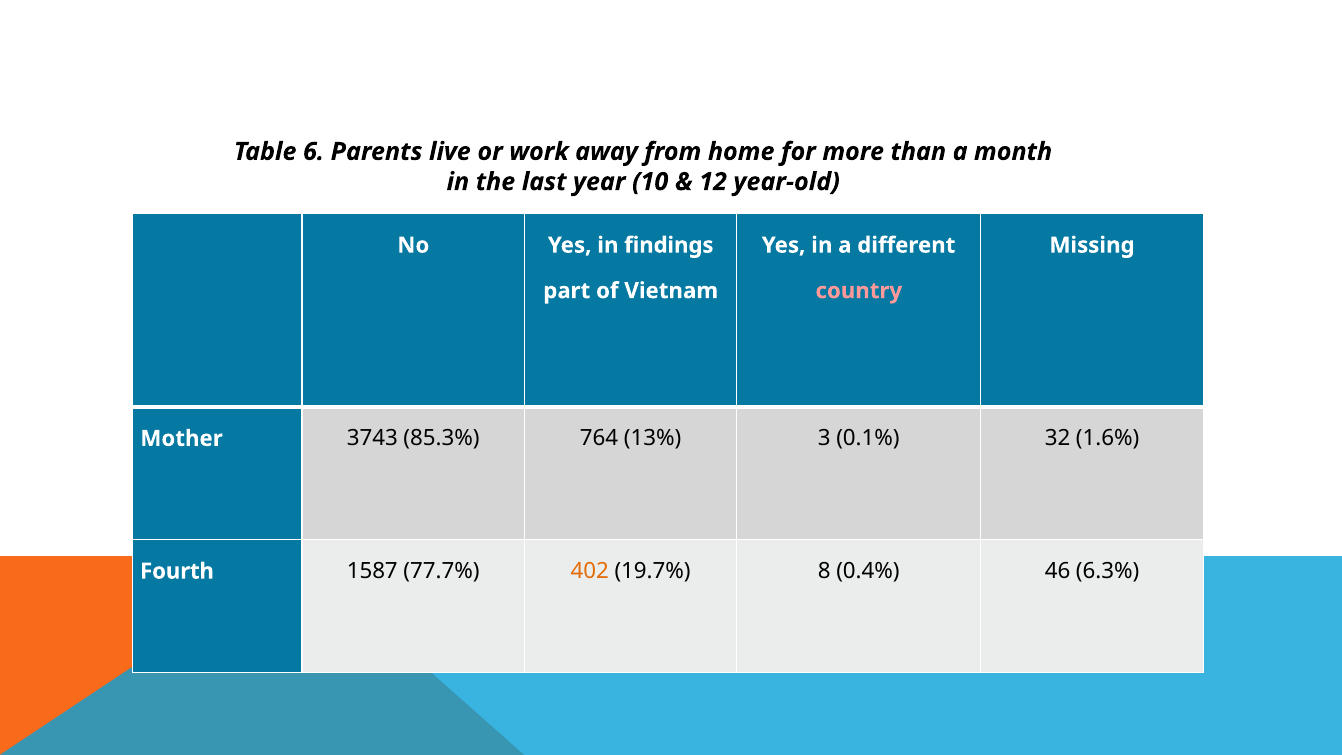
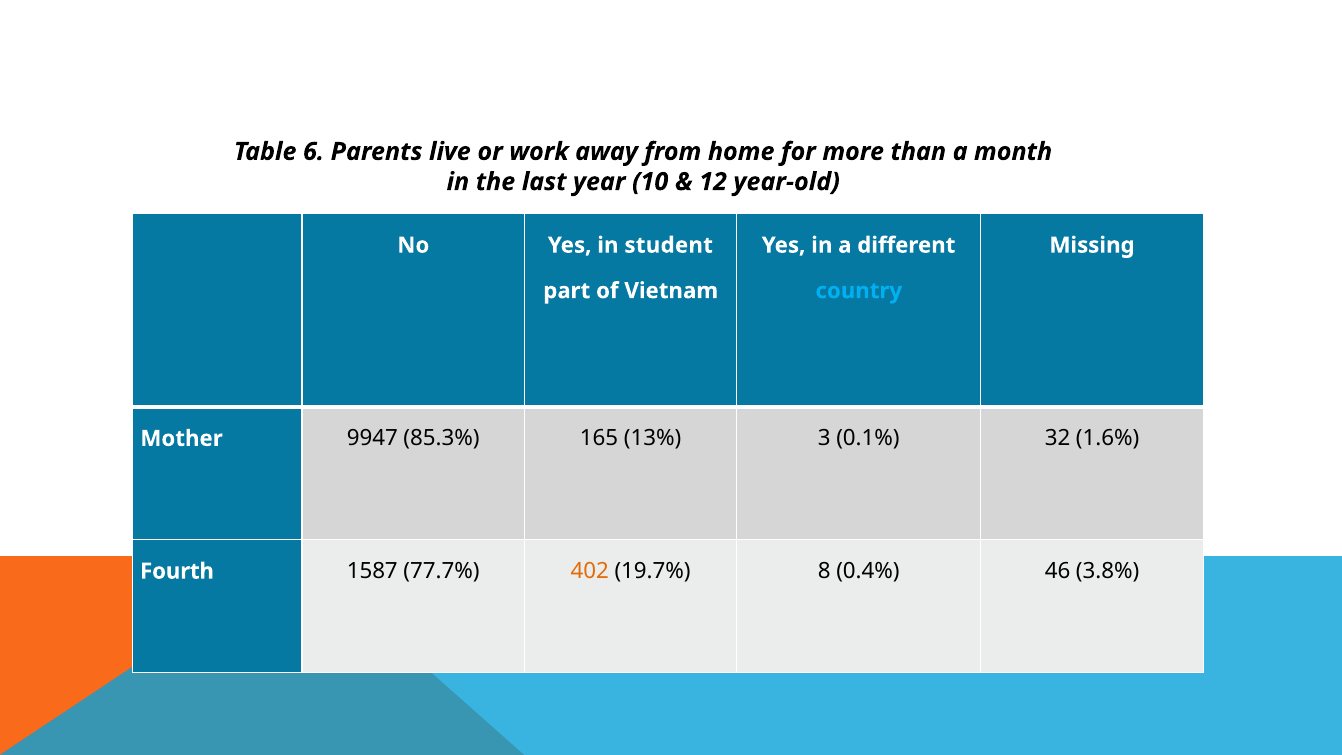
findings: findings -> student
country colour: pink -> light blue
3743: 3743 -> 9947
764: 764 -> 165
6.3%: 6.3% -> 3.8%
